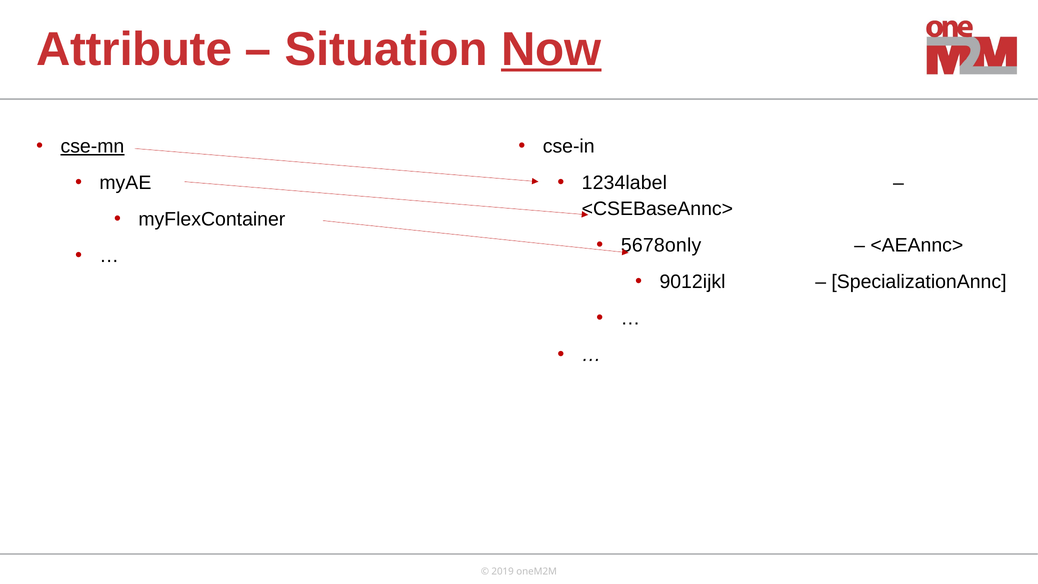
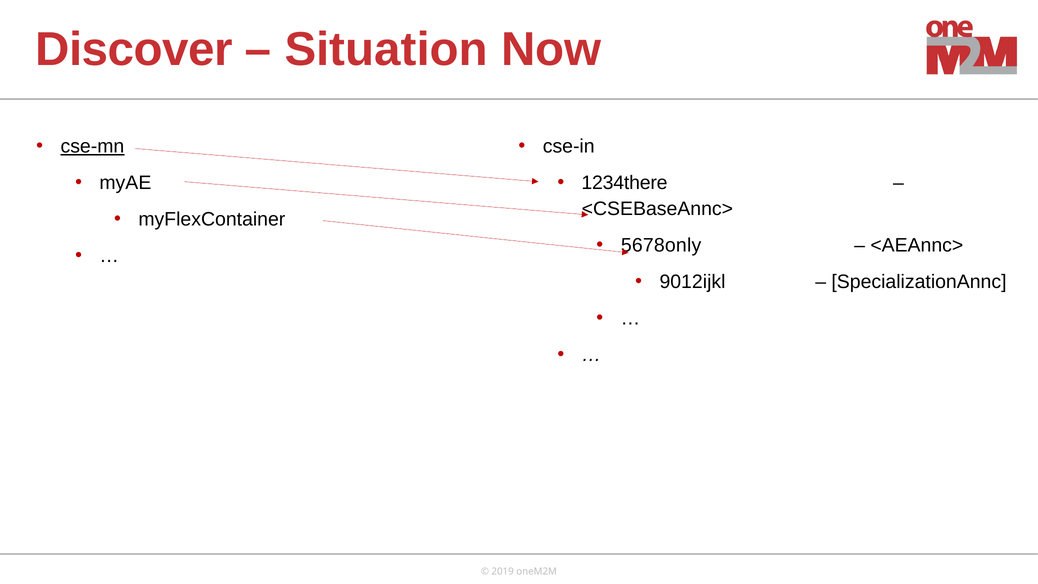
Attribute: Attribute -> Discover
Now underline: present -> none
1234label: 1234label -> 1234there
